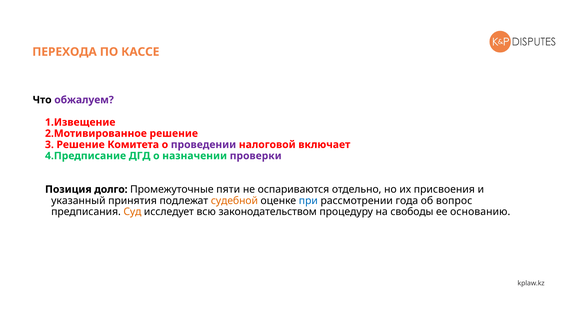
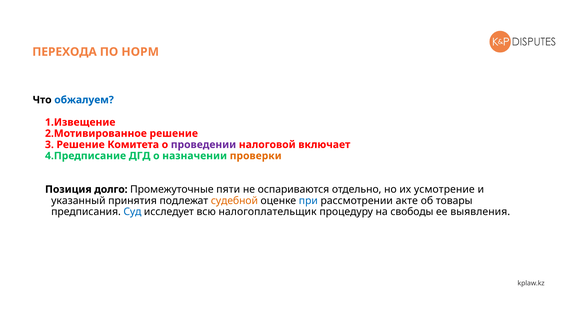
КАССЕ: КАССЕ -> НОРМ
обжалуем colour: purple -> blue
проверки colour: purple -> orange
присвоения: присвоения -> усмотрение
года: года -> акте
вопрос: вопрос -> товары
Суд colour: orange -> blue
законодательством: законодательством -> налогоплательщик
основанию: основанию -> выявления
